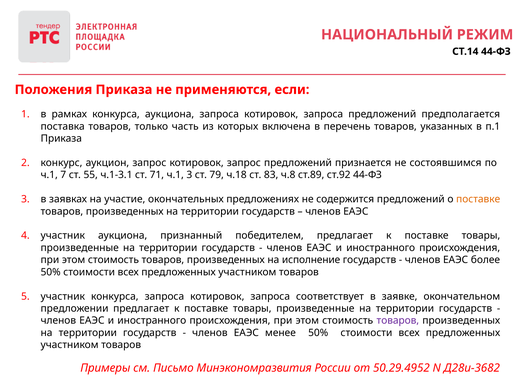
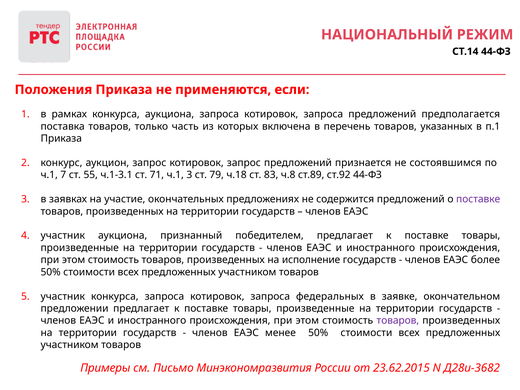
поставке at (478, 199) colour: orange -> purple
соответствует: соответствует -> федеральных
50.29.4952: 50.29.4952 -> 23.62.2015
